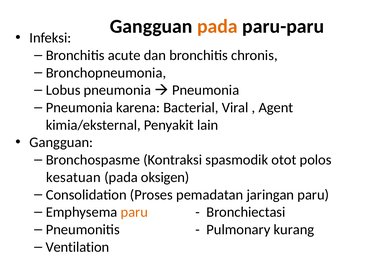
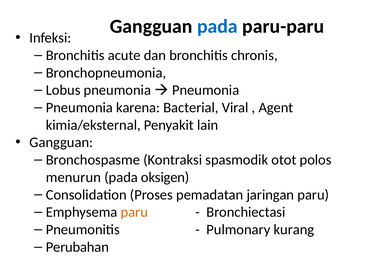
pada at (217, 26) colour: orange -> blue
kesatuan: kesatuan -> menurun
Ventilation: Ventilation -> Perubahan
